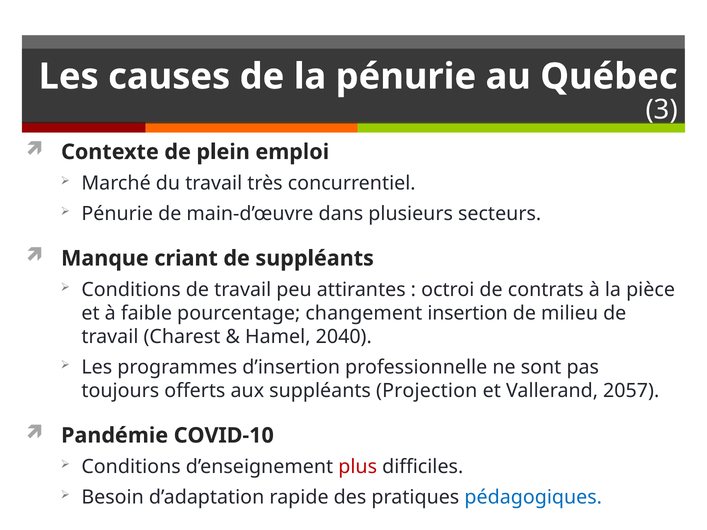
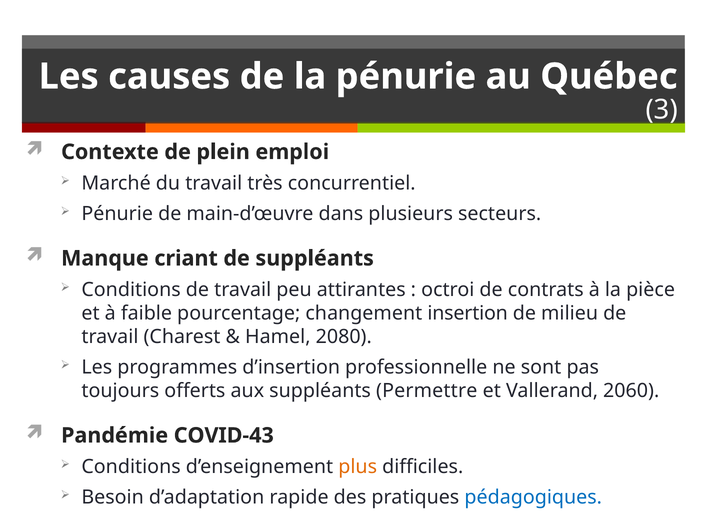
2040: 2040 -> 2080
Projection: Projection -> Permettre
2057: 2057 -> 2060
COVID-10: COVID-10 -> COVID-43
plus colour: red -> orange
